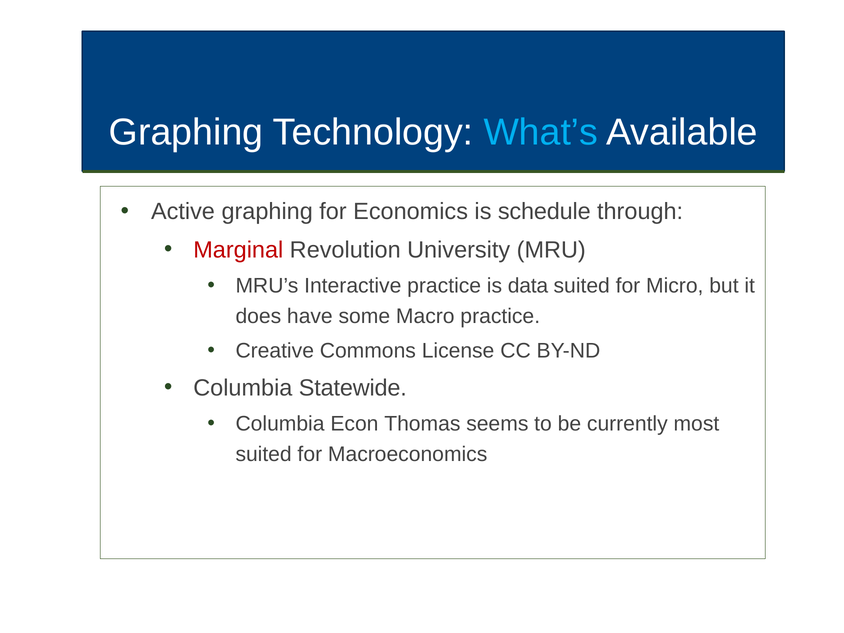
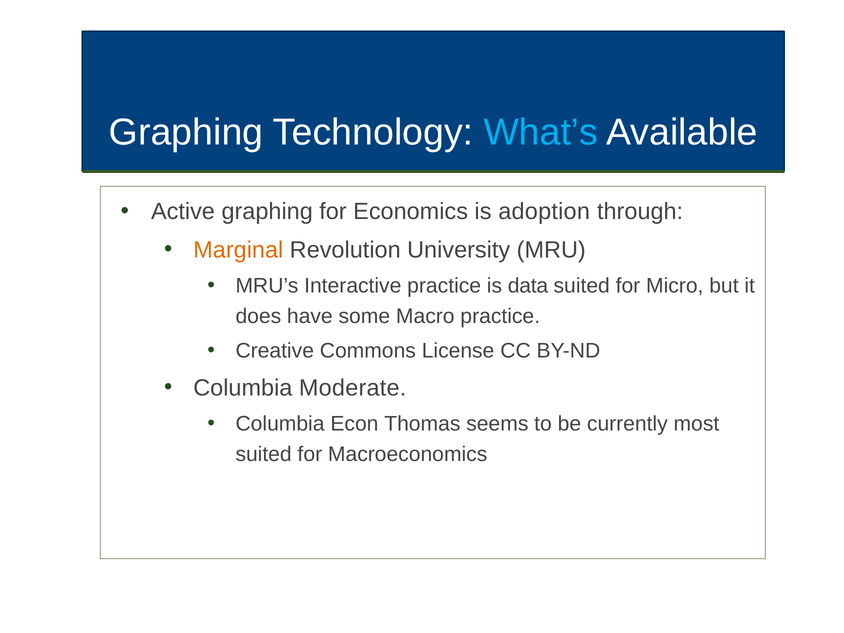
schedule: schedule -> adoption
Marginal colour: red -> orange
Statewide: Statewide -> Moderate
